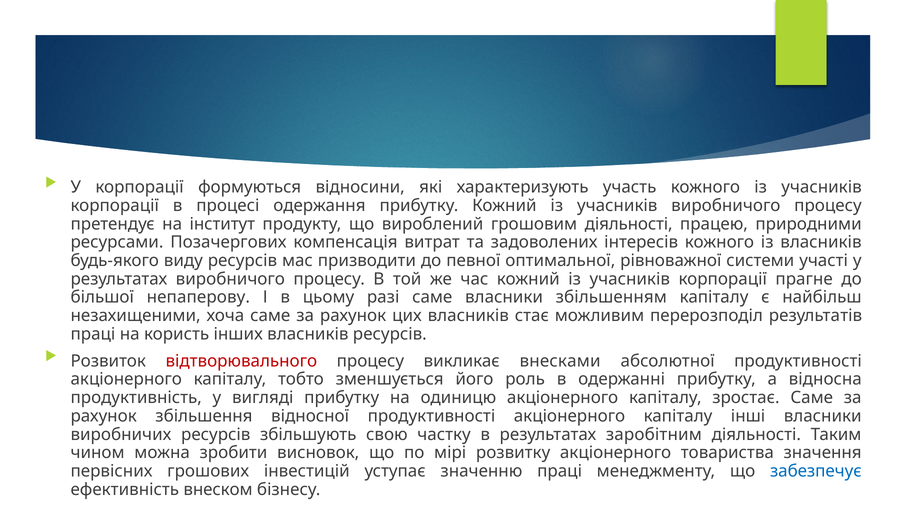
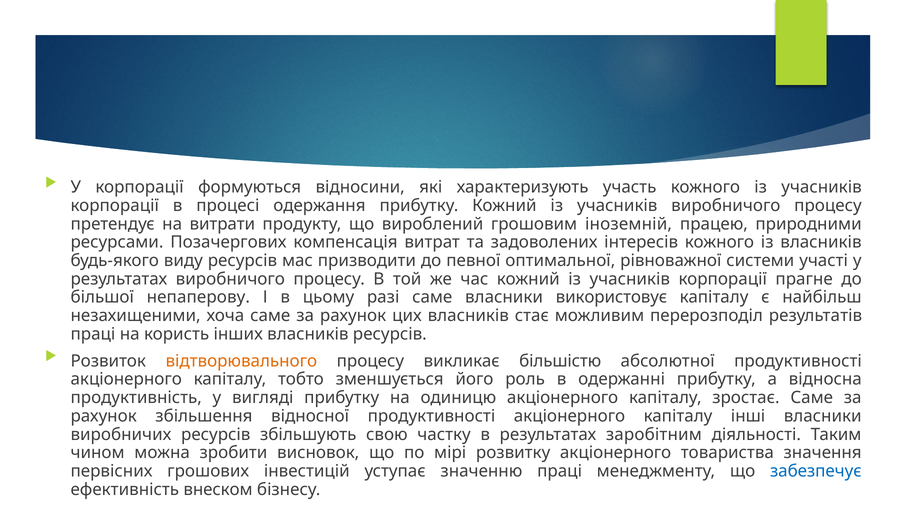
інститут: інститут -> витрати
грошовим діяльності: діяльності -> іноземній
збільшенням: збільшенням -> використовує
відтворювального colour: red -> orange
внесками: внесками -> більшістю
